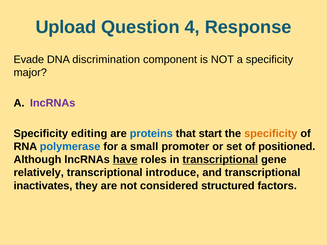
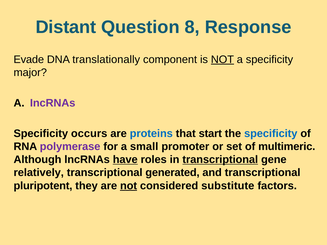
Upload: Upload -> Distant
4: 4 -> 8
discrimination: discrimination -> translationally
NOT at (222, 59) underline: none -> present
editing: editing -> occurs
specificity at (271, 134) colour: orange -> blue
polymerase colour: blue -> purple
positioned: positioned -> multimeric
introduce: introduce -> generated
inactivates: inactivates -> pluripotent
not at (129, 186) underline: none -> present
structured: structured -> substitute
